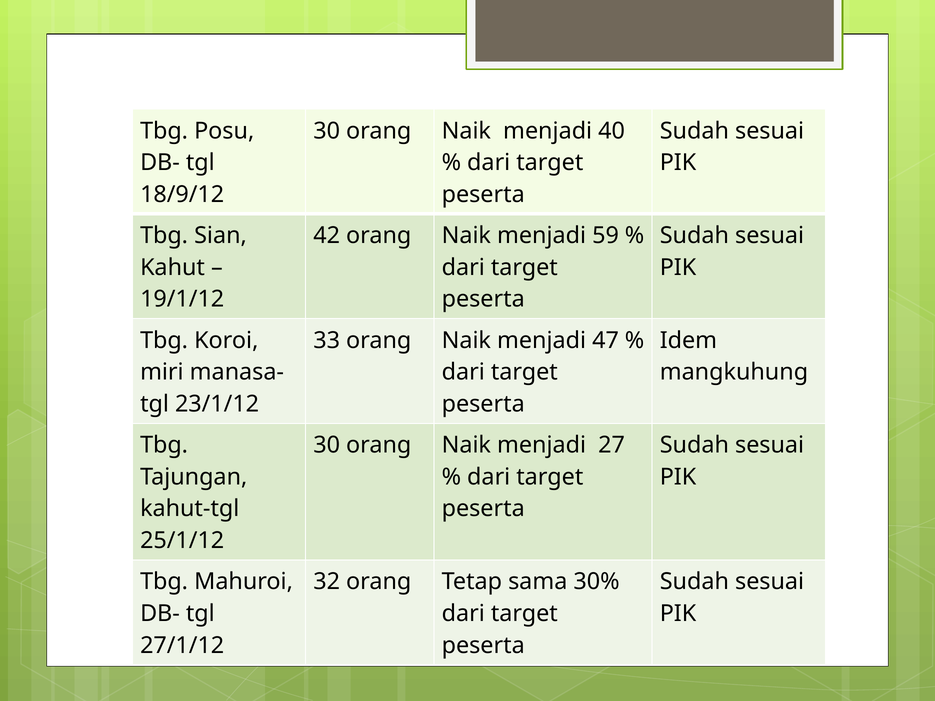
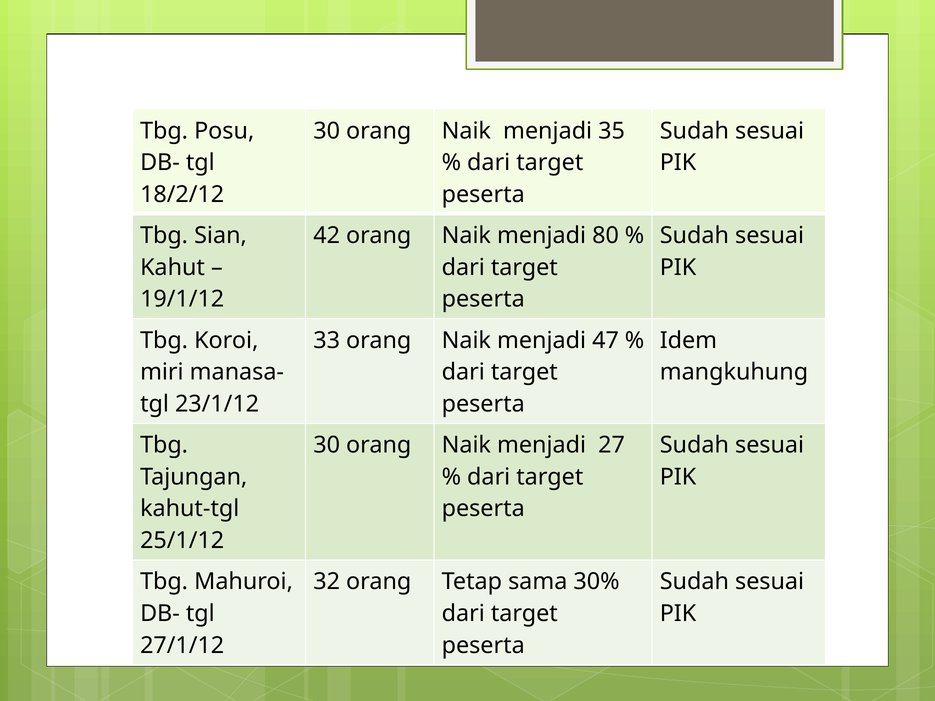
40: 40 -> 35
18/9/12: 18/9/12 -> 18/2/12
59: 59 -> 80
